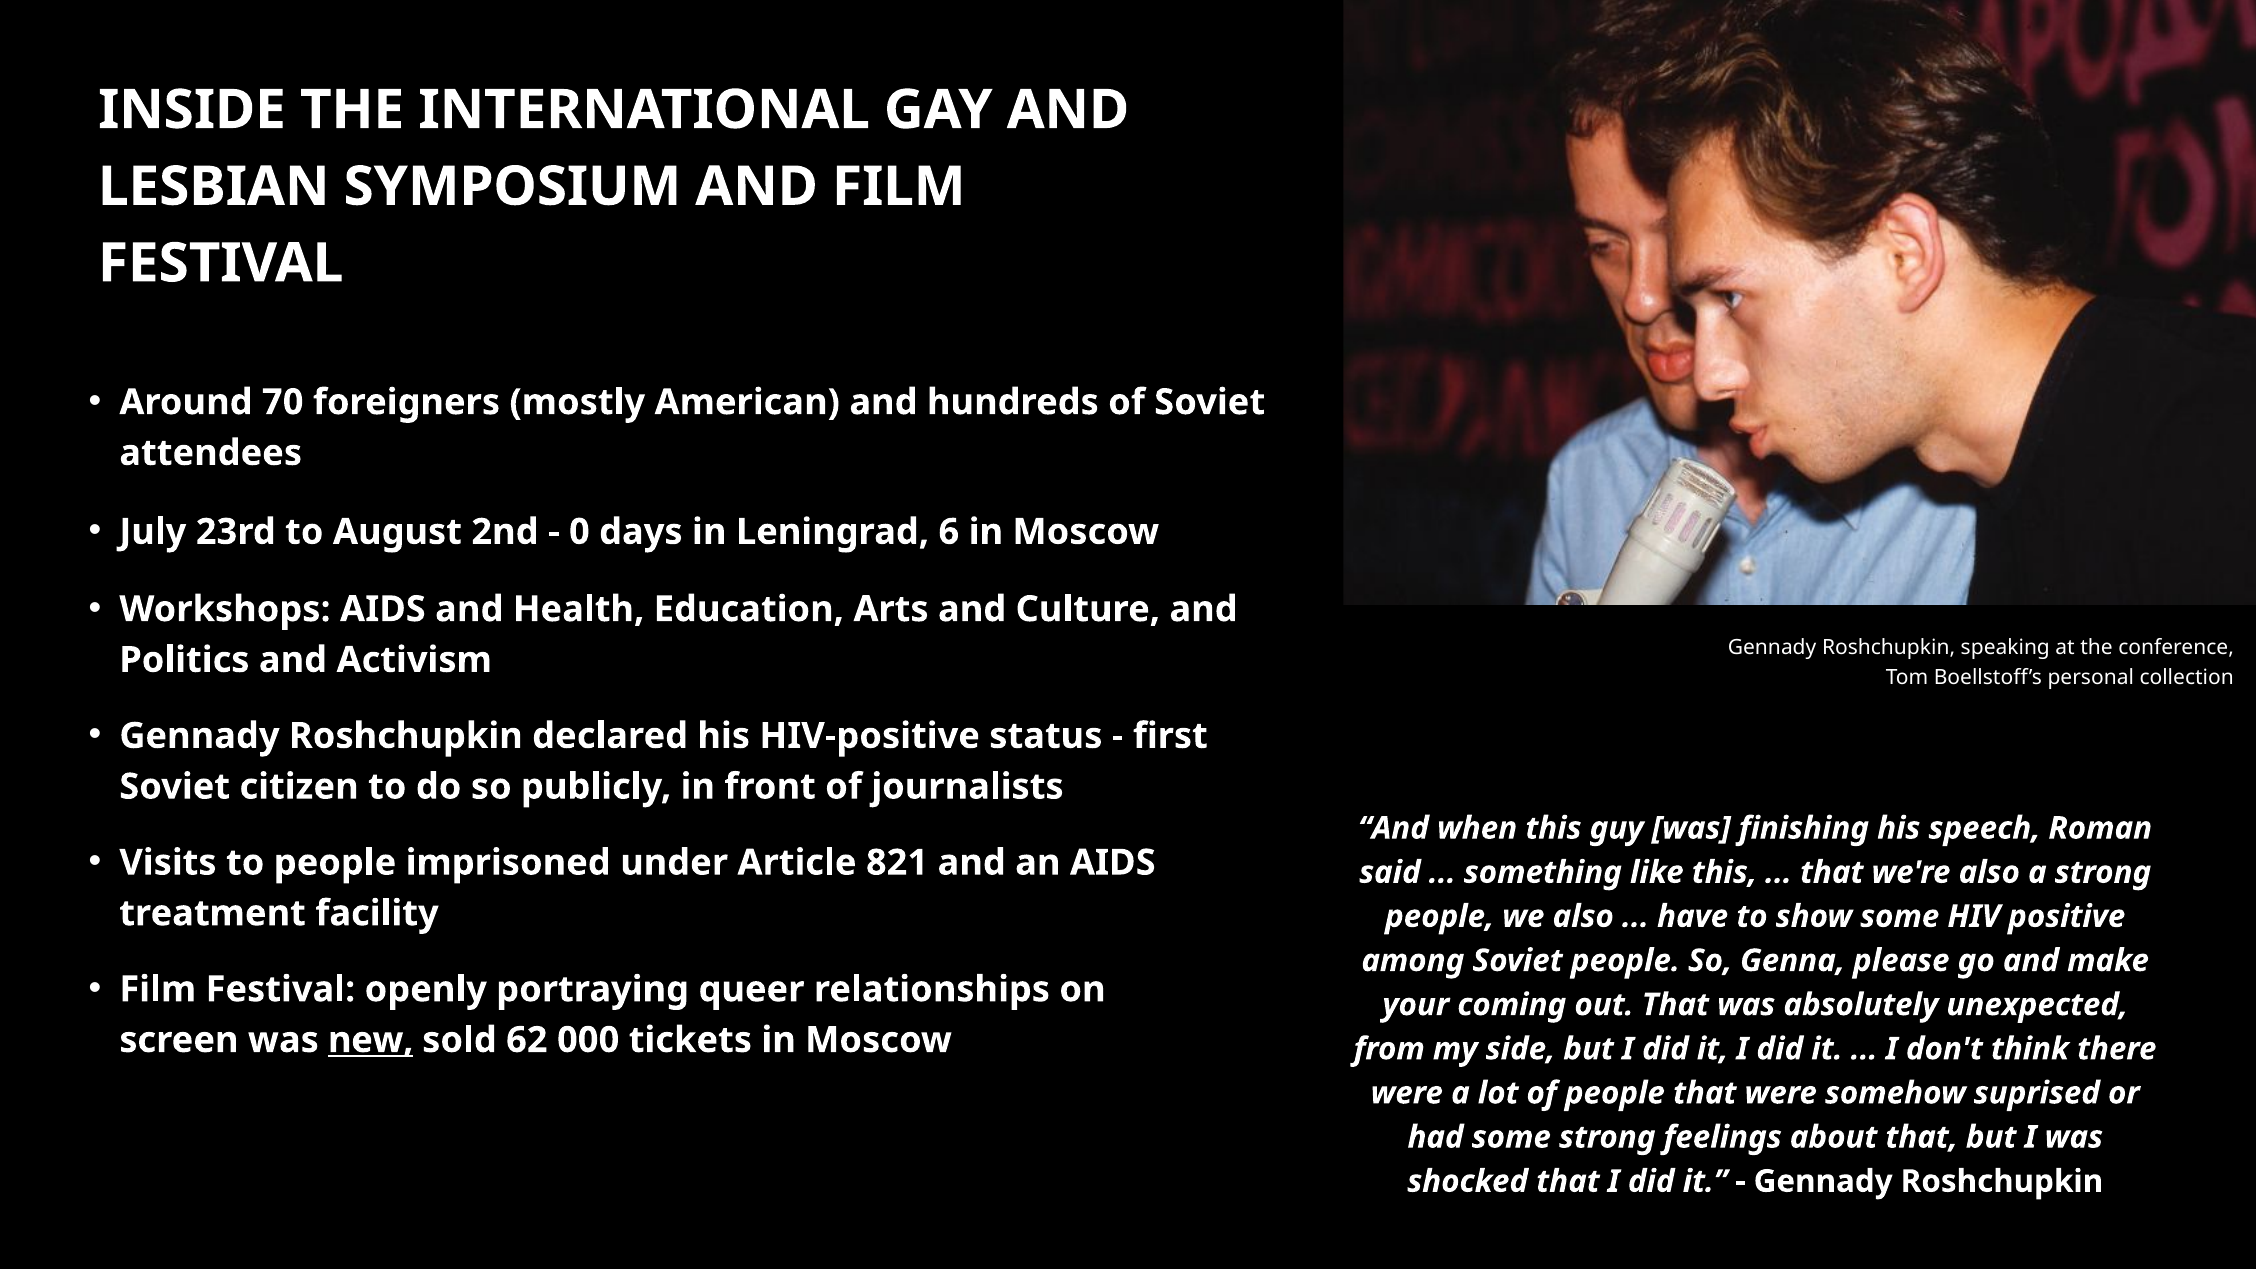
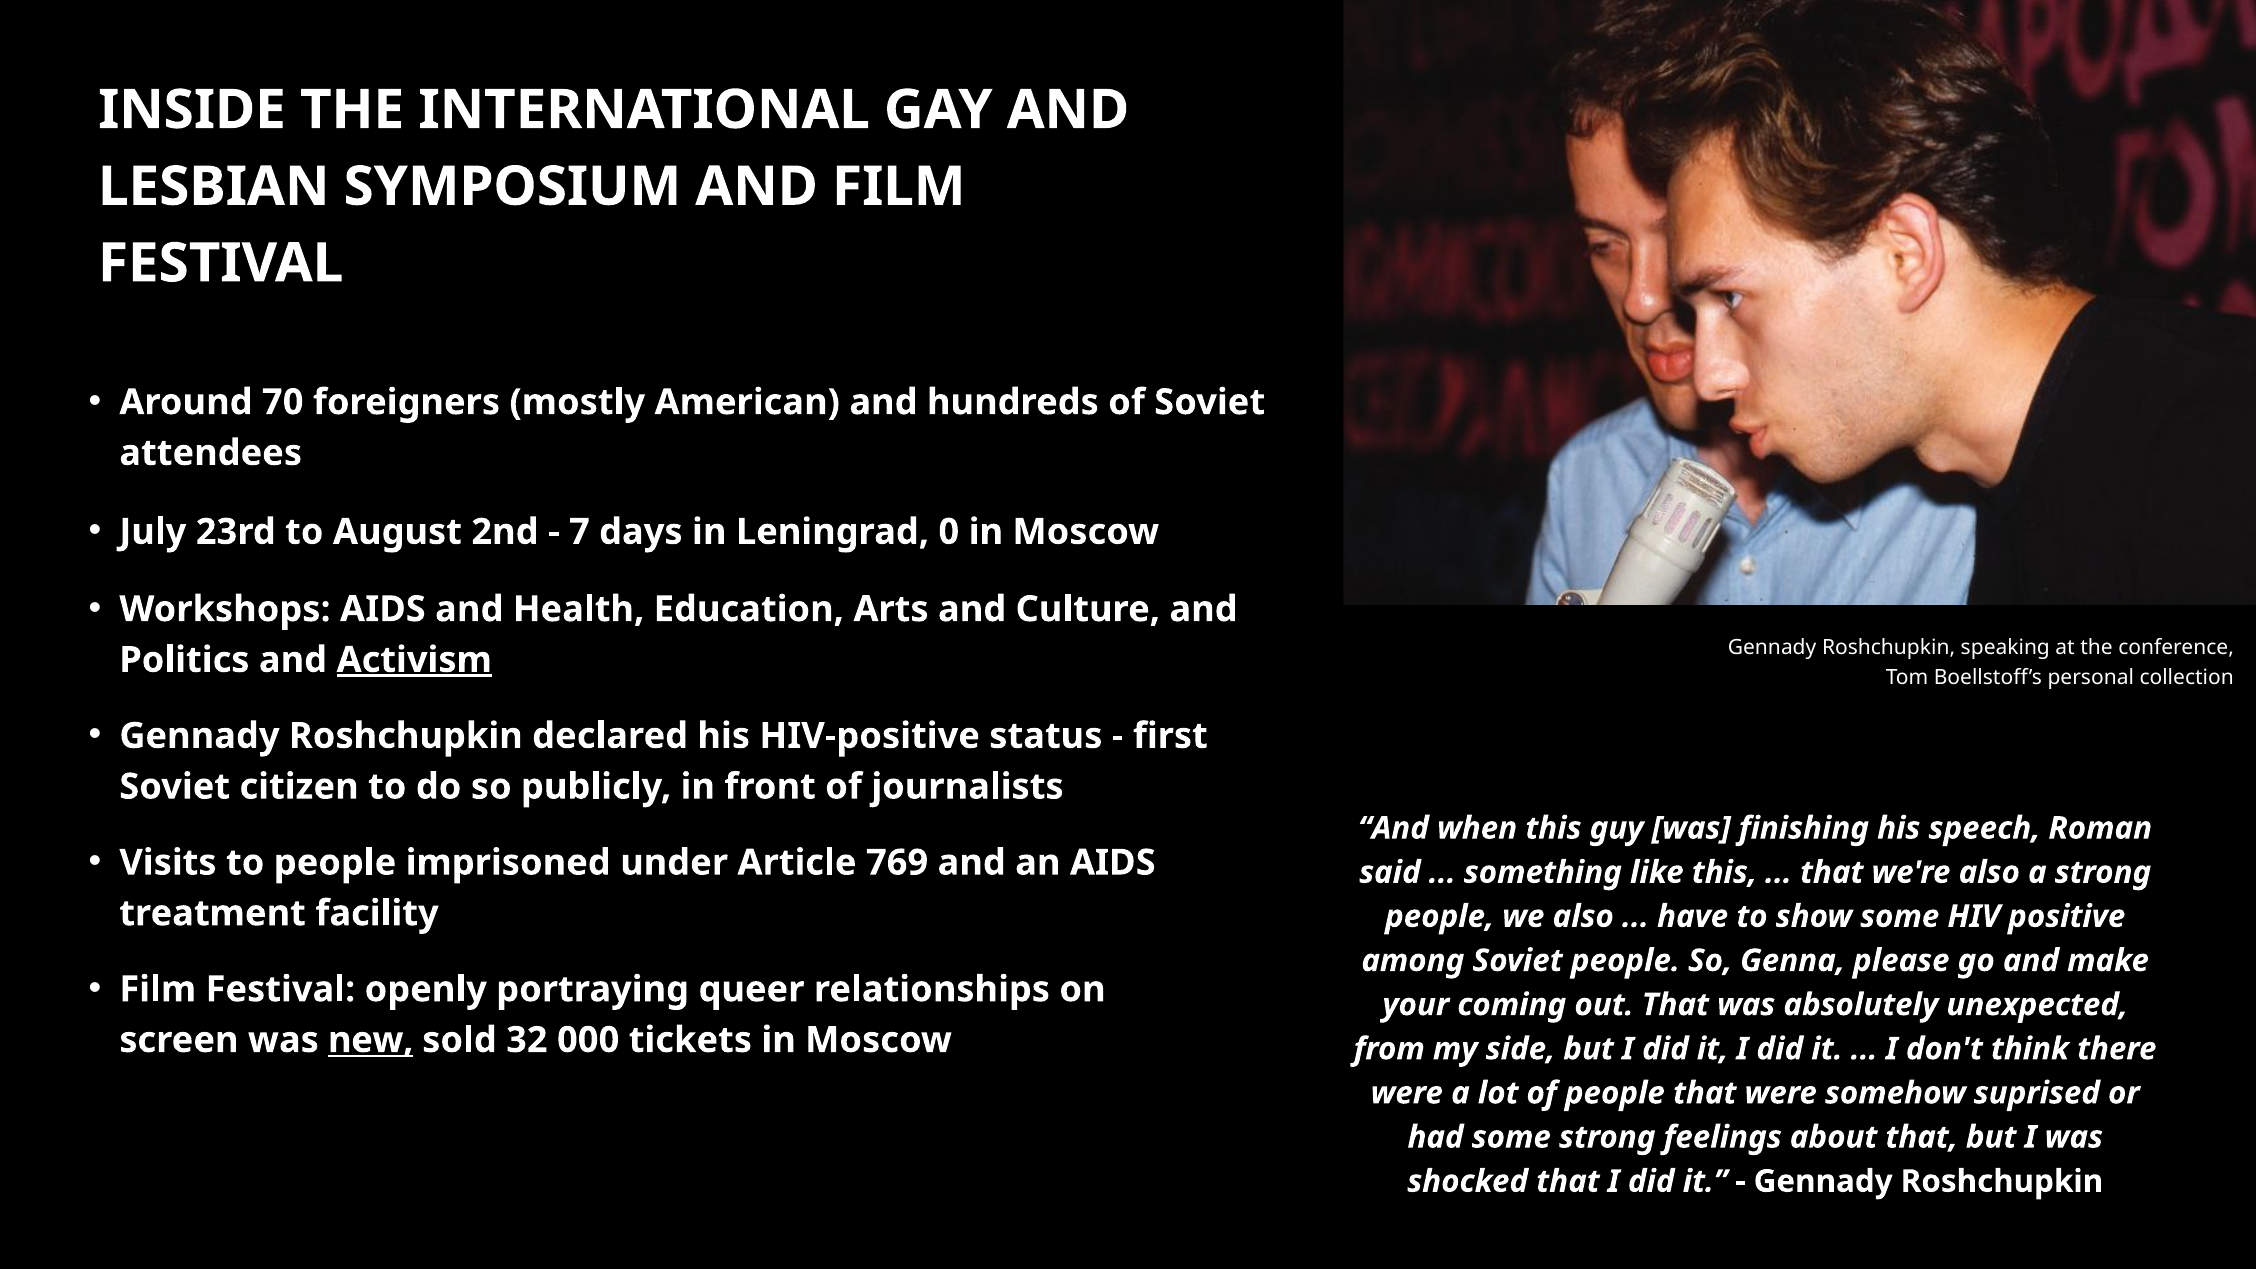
0: 0 -> 7
6: 6 -> 0
Activism underline: none -> present
821: 821 -> 769
62: 62 -> 32
